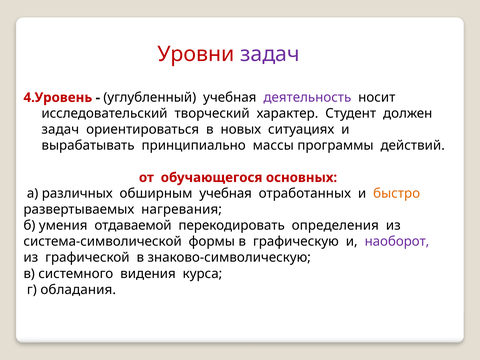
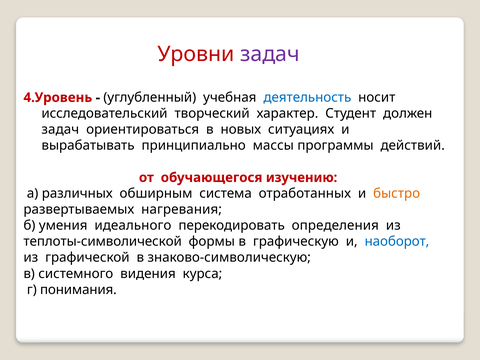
деятельность colour: purple -> blue
основных: основных -> изучению
обширным учебная: учебная -> система
отдаваемой: отдаваемой -> идеального
система-символической: система-символической -> теплоты-символической
наоборот colour: purple -> blue
обладания: обладания -> понимания
